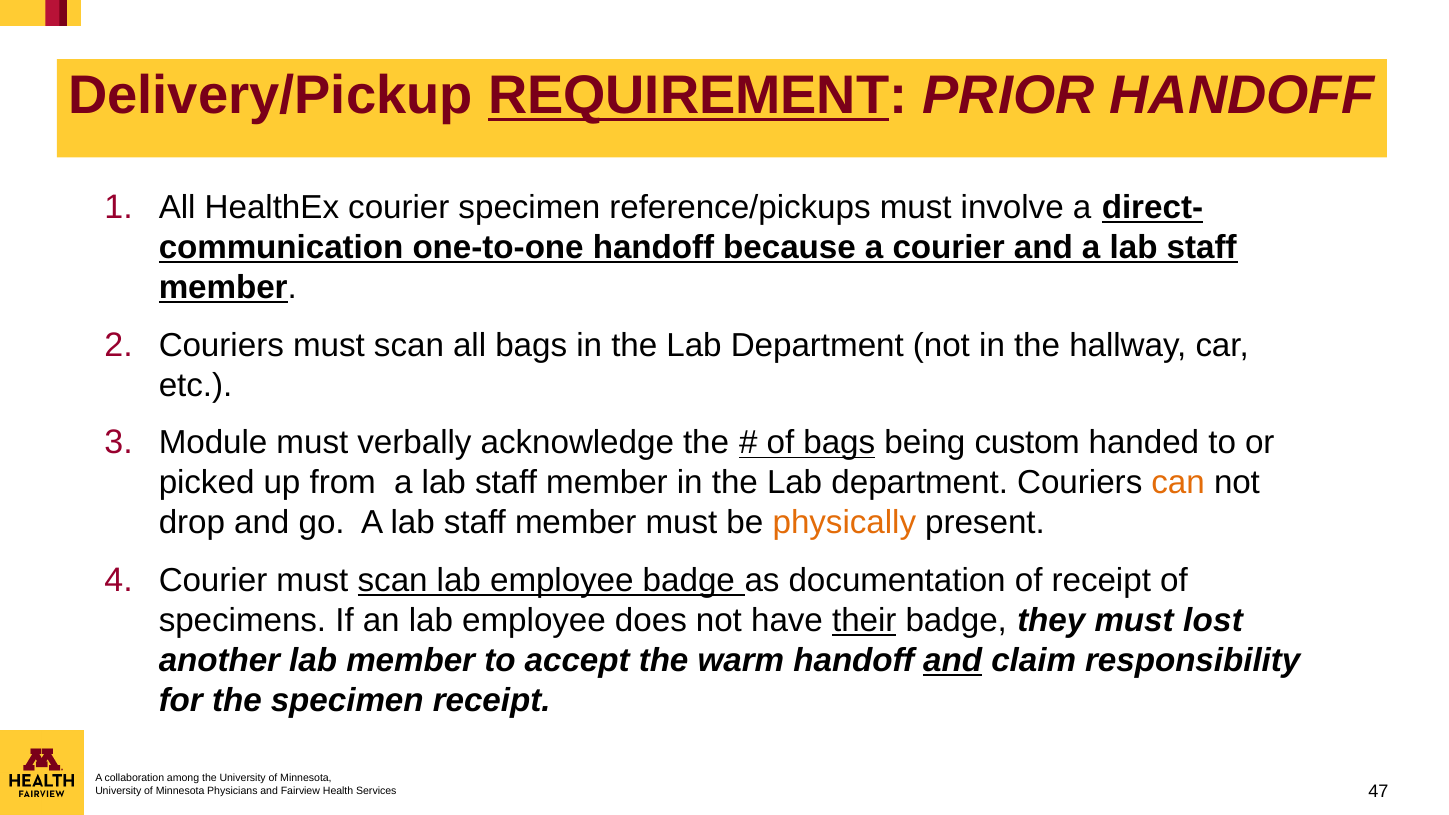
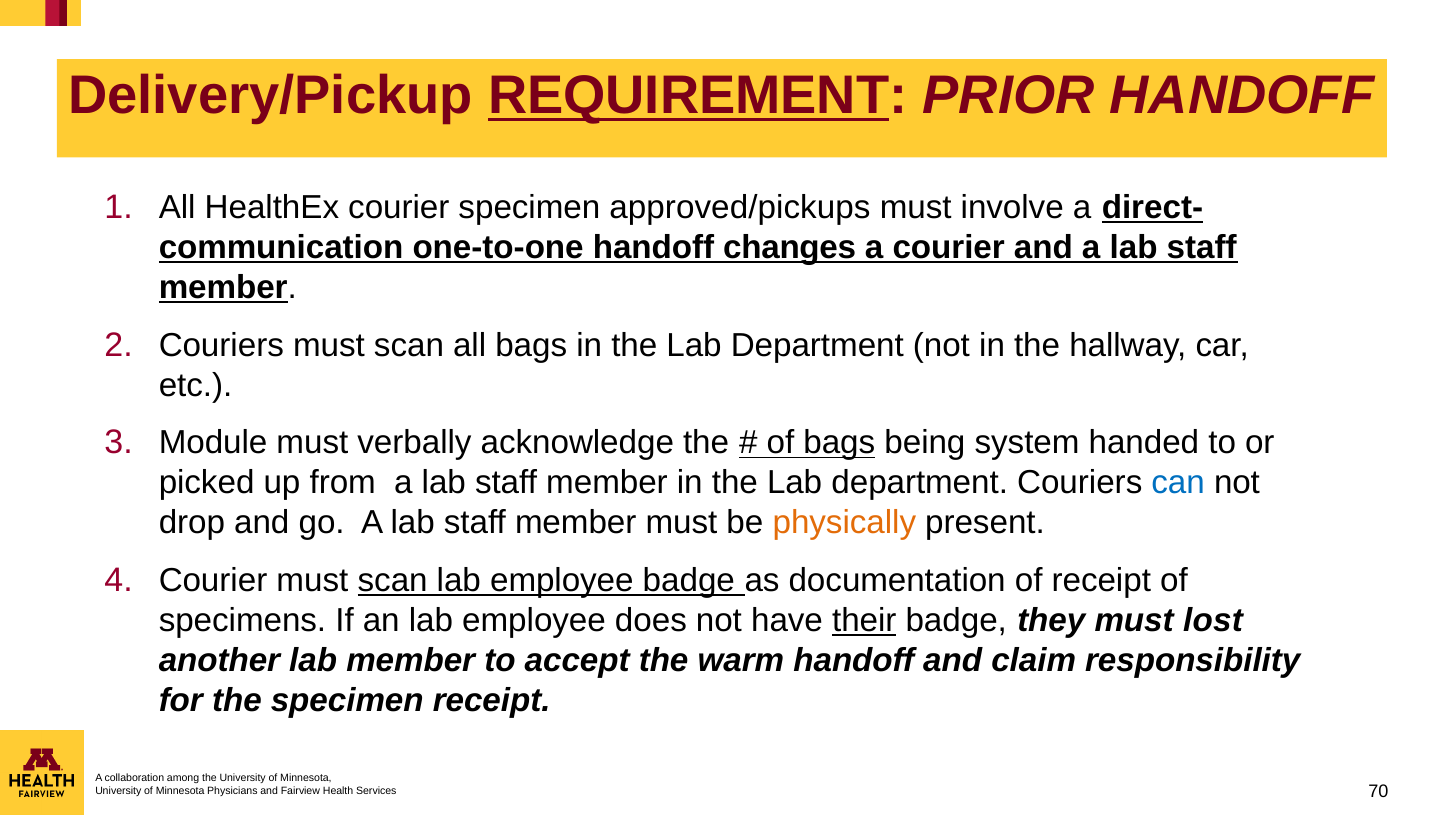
reference/pickups: reference/pickups -> approved/pickups
because: because -> changes
custom: custom -> system
can colour: orange -> blue
and at (953, 660) underline: present -> none
47: 47 -> 70
